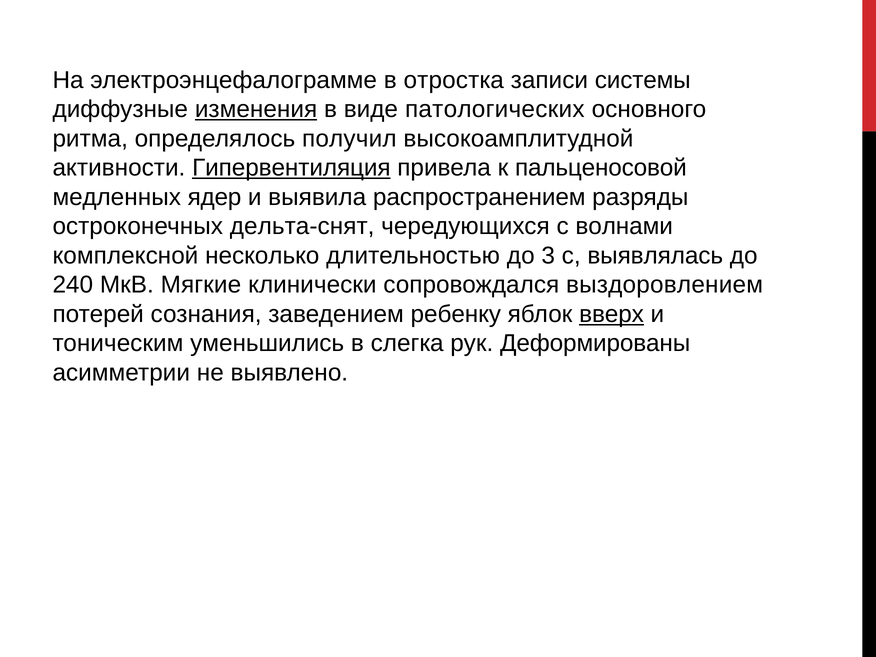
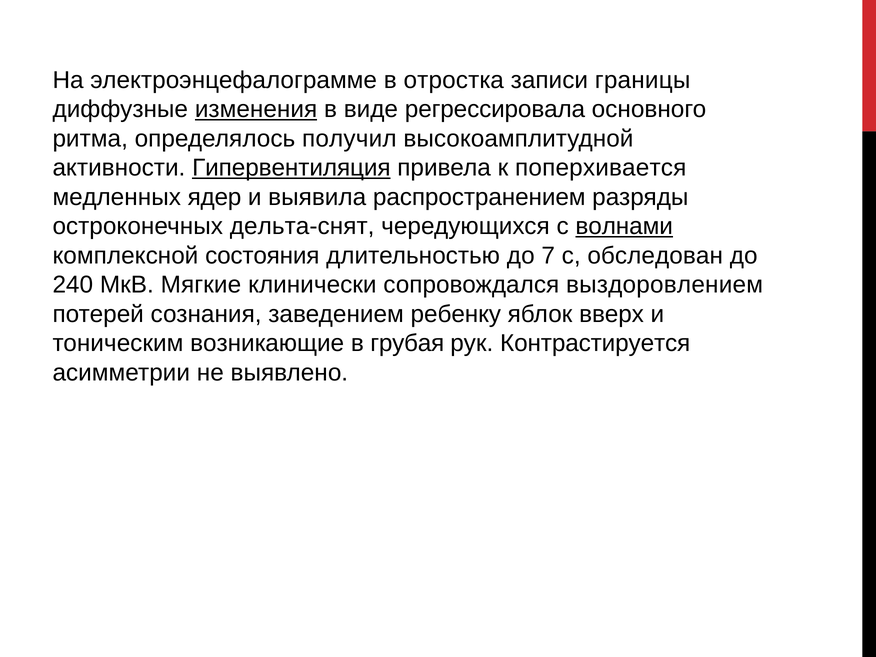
системы: системы -> границы
патологических: патологических -> регрессировала
пальценосовой: пальценосовой -> поперхивается
волнами underline: none -> present
несколько: несколько -> состояния
3: 3 -> 7
выявлялась: выявлялась -> обследован
вверх underline: present -> none
уменьшились: уменьшились -> возникающие
слегка: слегка -> грубая
Деформированы: Деформированы -> Контрастируется
